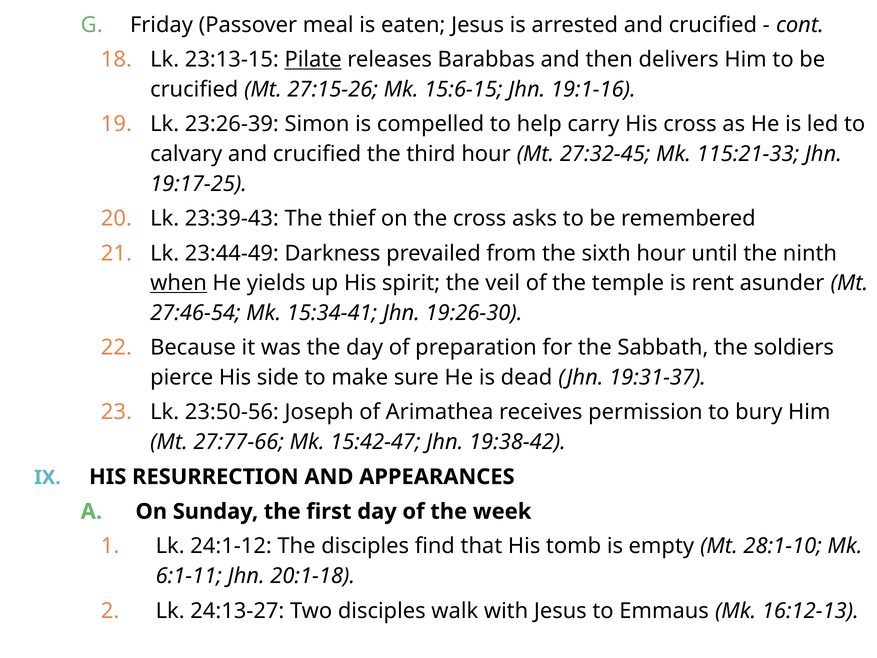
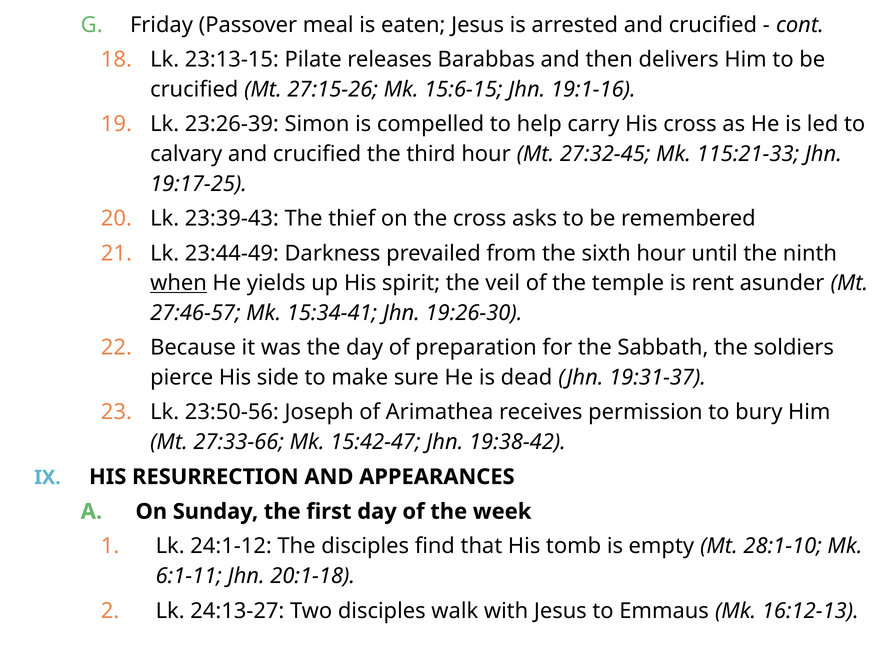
Pilate underline: present -> none
27:46-54: 27:46-54 -> 27:46-57
27:77-66: 27:77-66 -> 27:33-66
